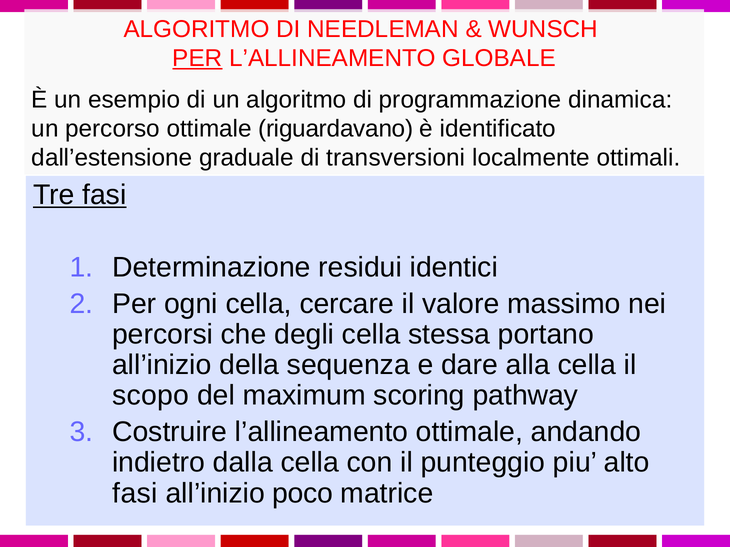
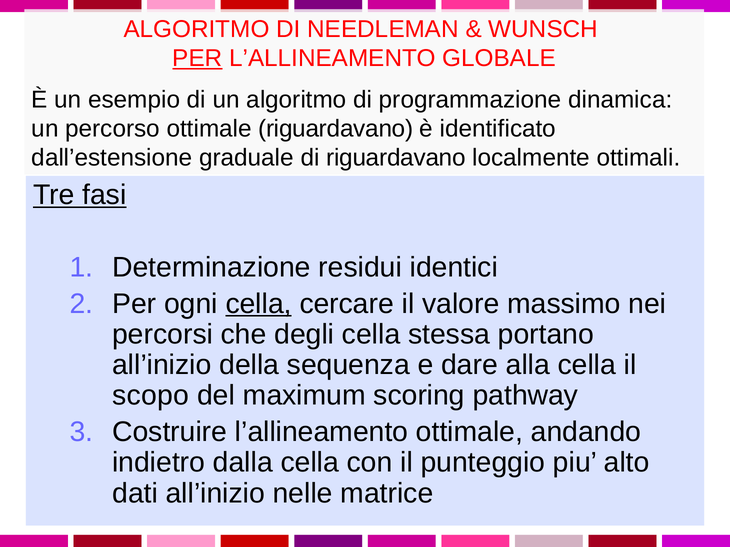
di transversioni: transversioni -> riguardavano
cella at (259, 304) underline: none -> present
fasi at (135, 494): fasi -> dati
poco: poco -> nelle
